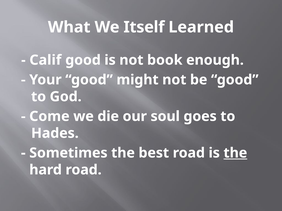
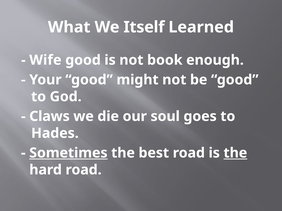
Calif: Calif -> Wife
Come: Come -> Claws
Sometimes underline: none -> present
